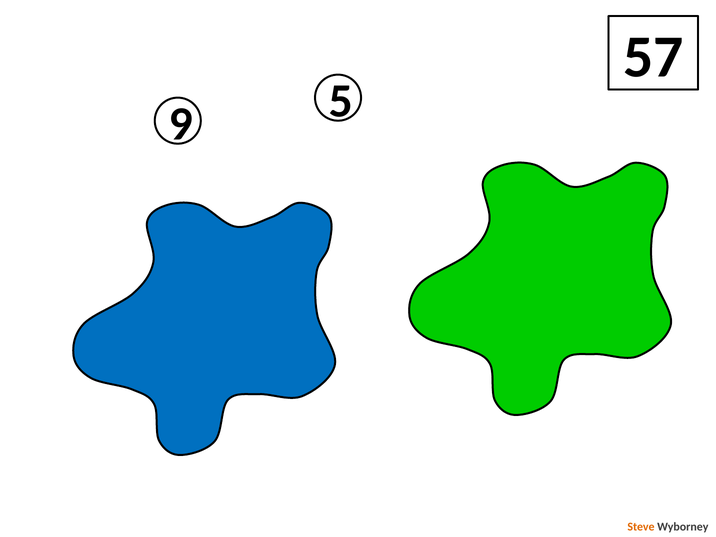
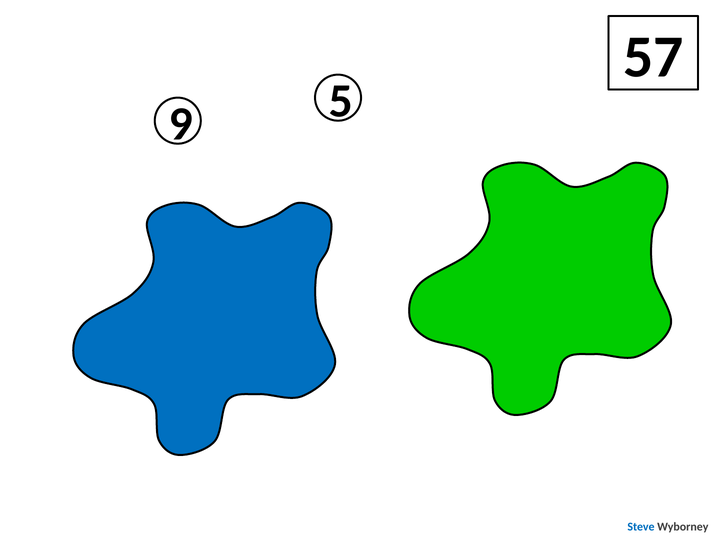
Steve colour: orange -> blue
